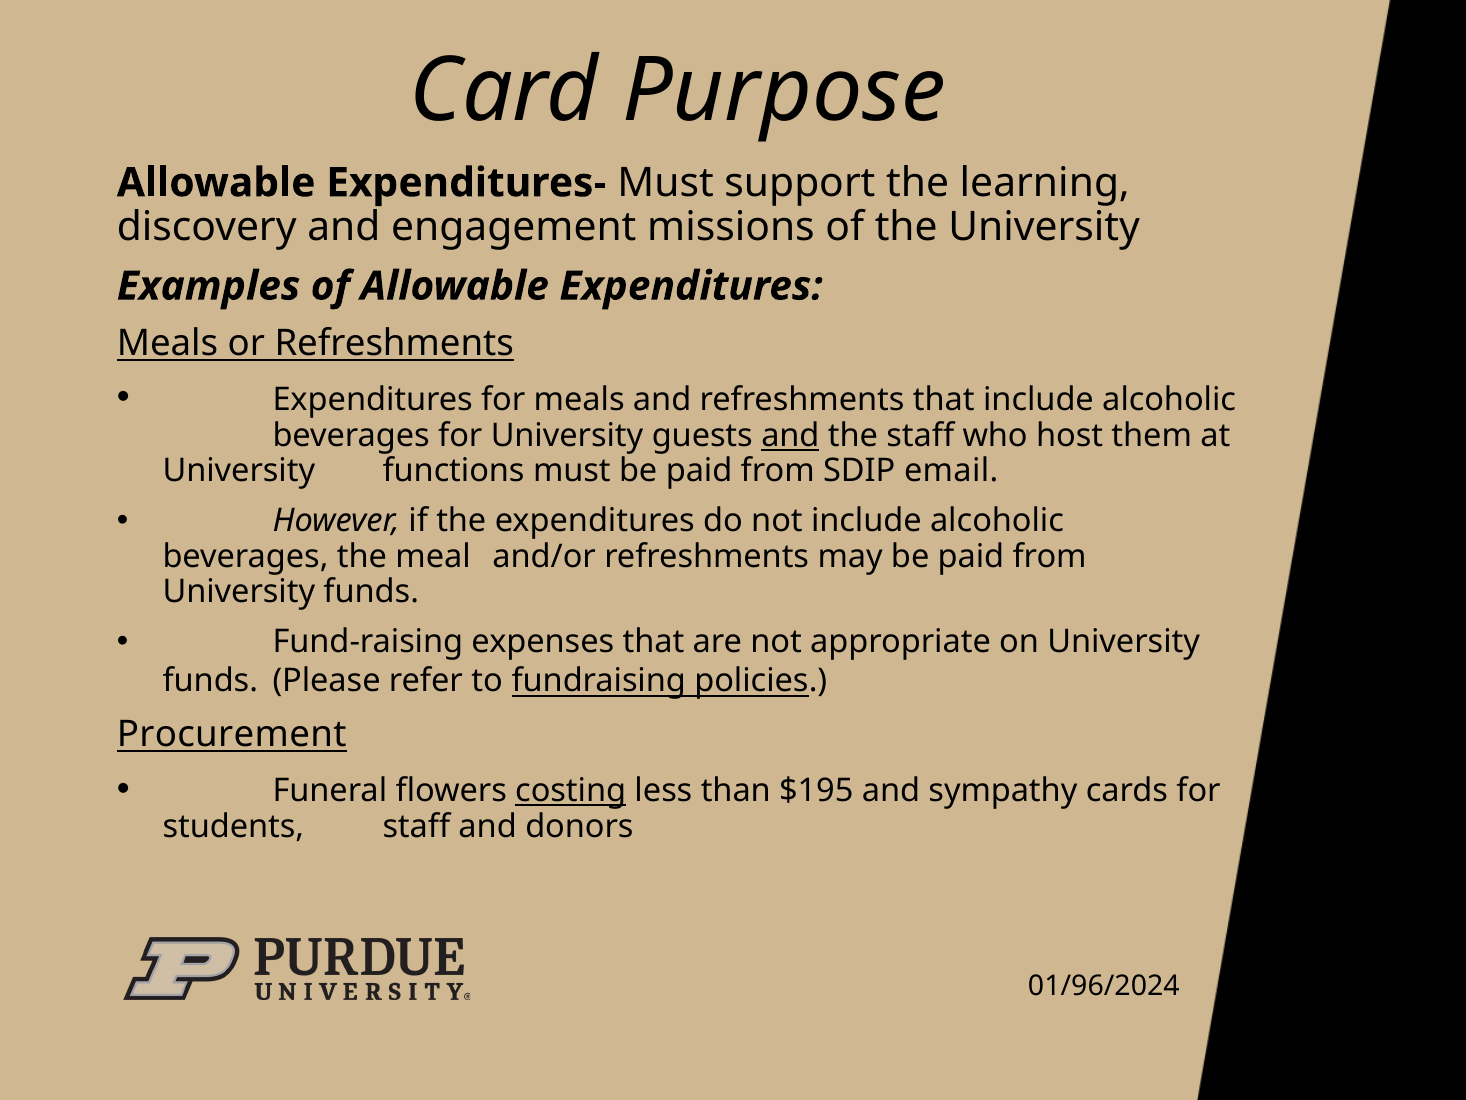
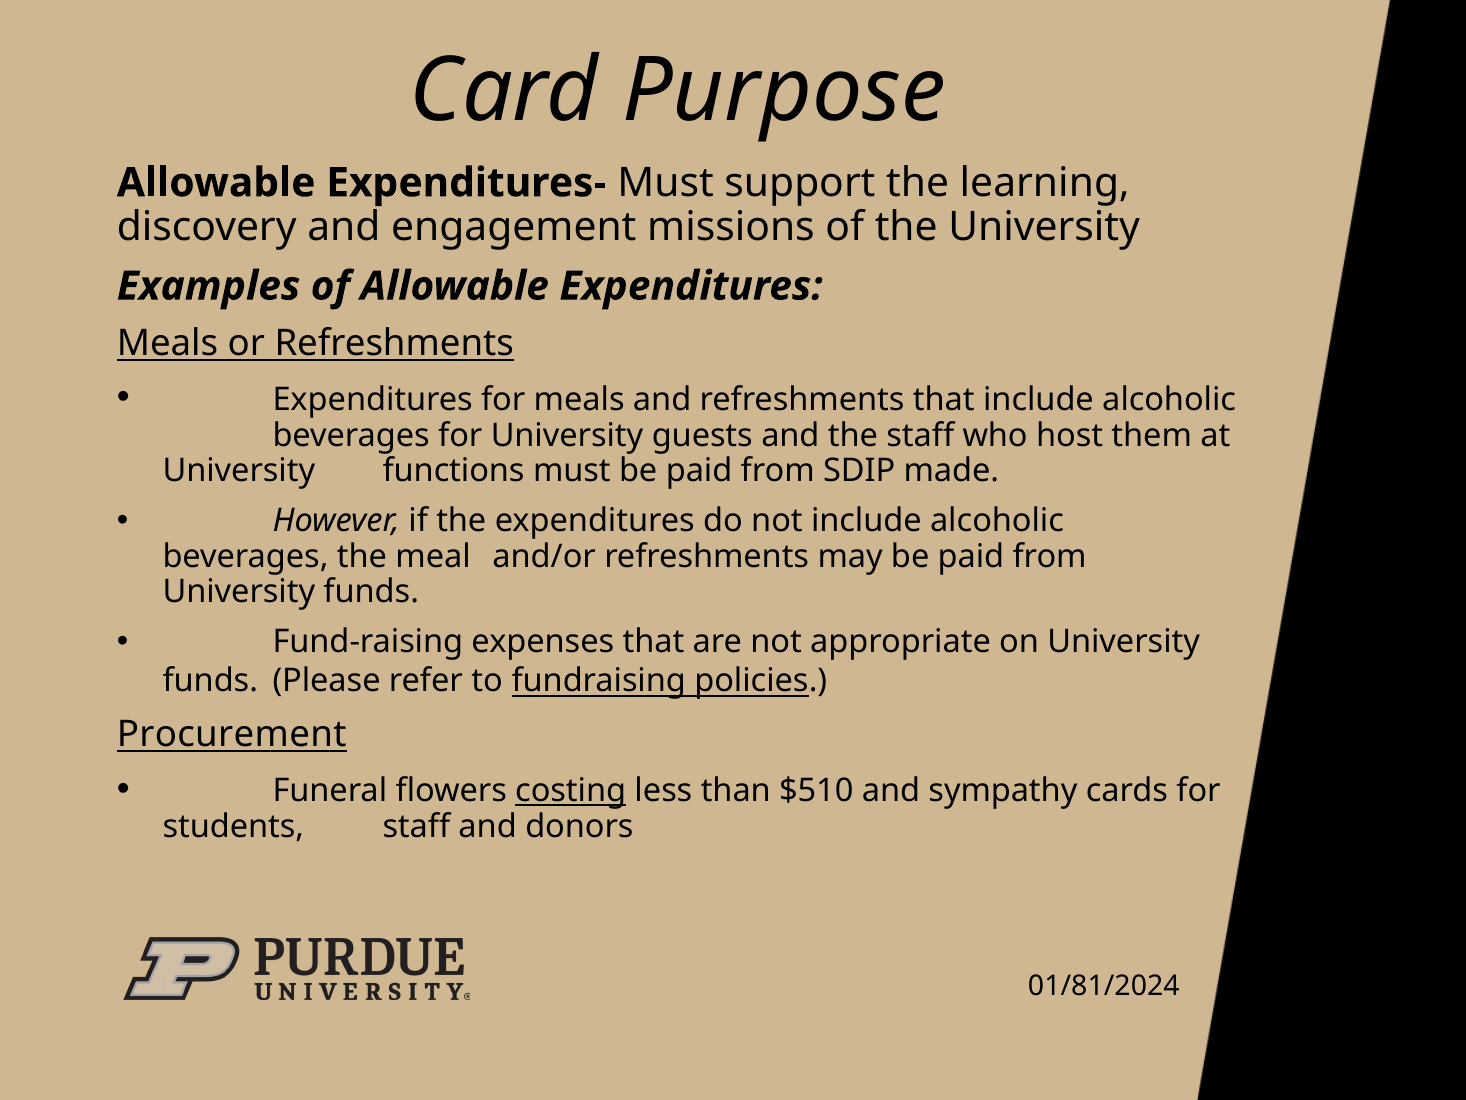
and at (790, 435) underline: present -> none
email: email -> made
$195: $195 -> $510
01/96/2024: 01/96/2024 -> 01/81/2024
